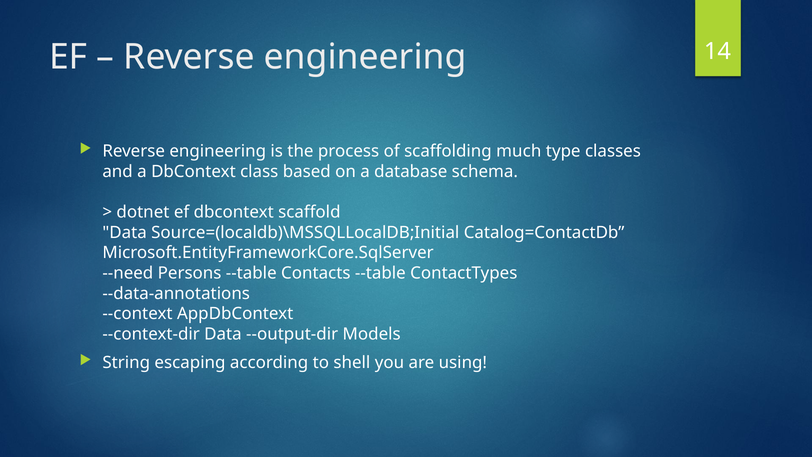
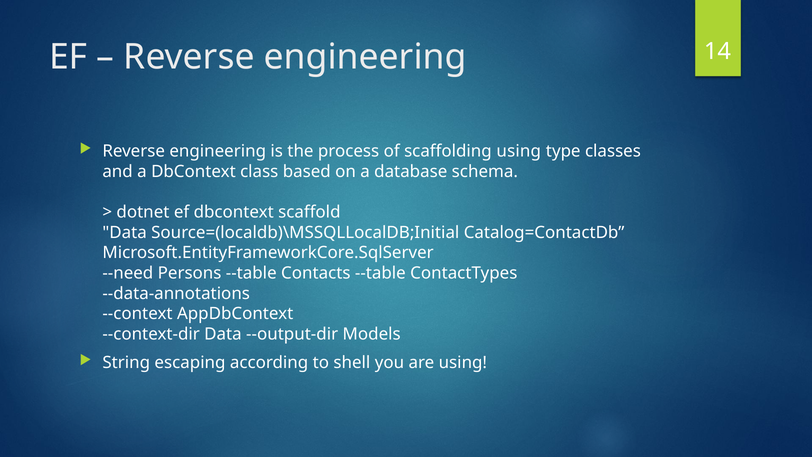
scaffolding much: much -> using
